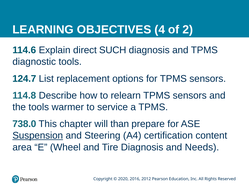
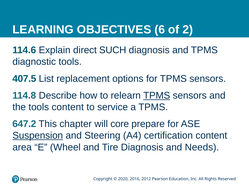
4: 4 -> 6
124.7: 124.7 -> 407.5
TPMS at (157, 95) underline: none -> present
tools warmer: warmer -> content
738.0: 738.0 -> 647.2
than: than -> core
